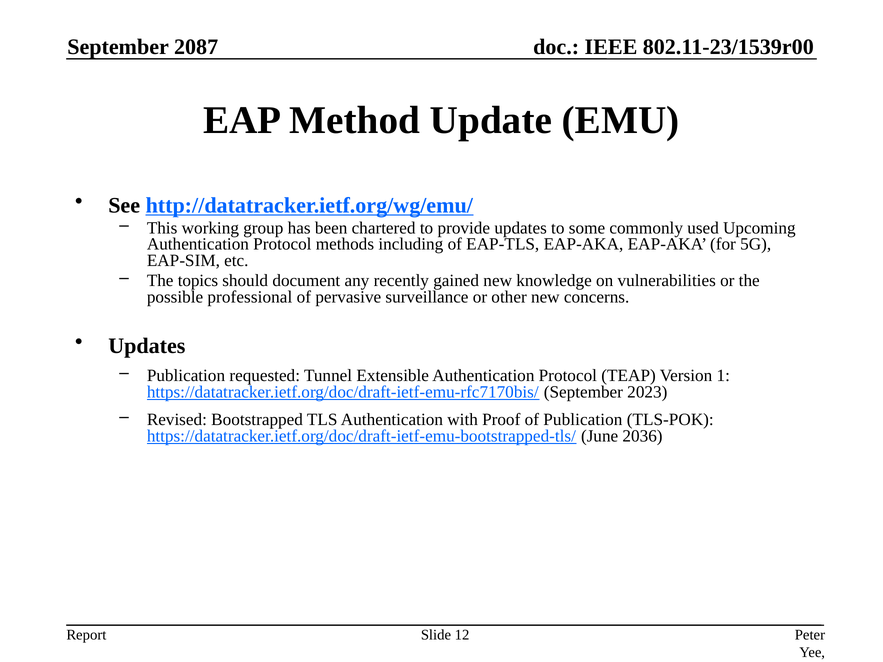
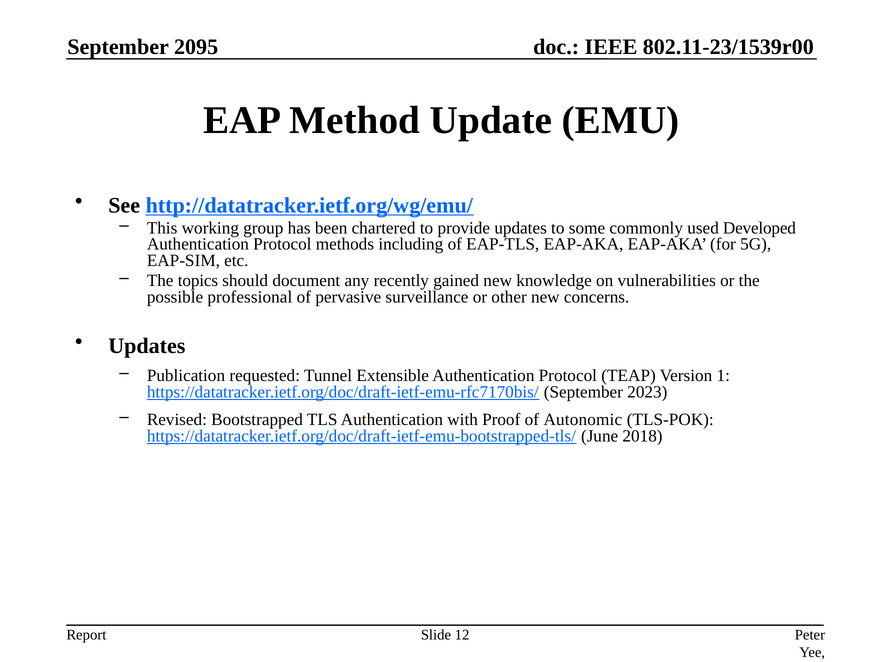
2087: 2087 -> 2095
Upcoming: Upcoming -> Developed
of Publication: Publication -> Autonomic
2036: 2036 -> 2018
